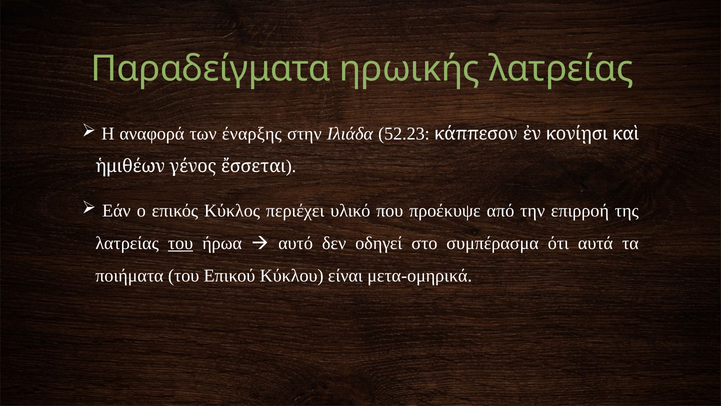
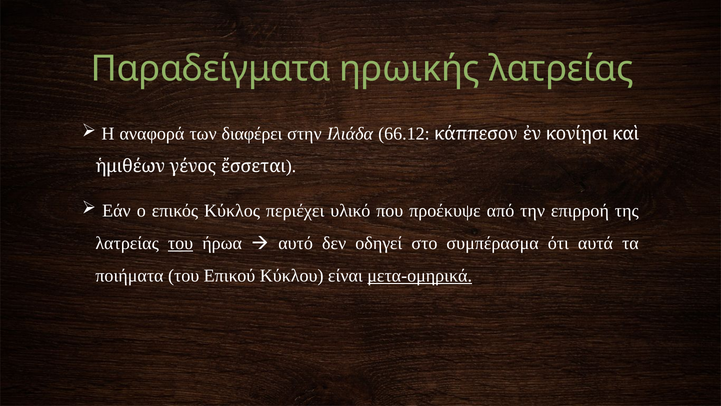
έναρξης: έναρξης -> διαφέρει
52.23: 52.23 -> 66.12
μετα-ομηρικά underline: none -> present
